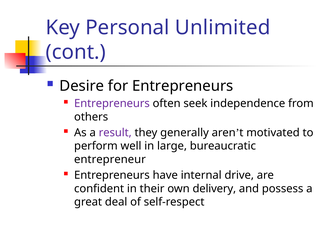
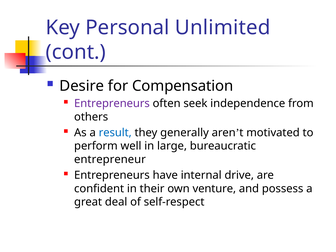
for Entrepreneurs: Entrepreneurs -> Compensation
result colour: purple -> blue
delivery: delivery -> venture
